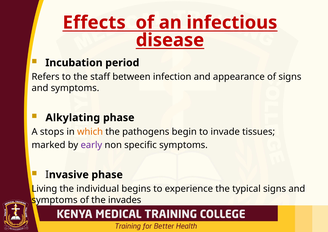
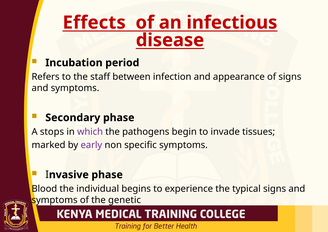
Alkylating: Alkylating -> Secondary
which colour: orange -> purple
Living: Living -> Blood
invades: invades -> genetic
